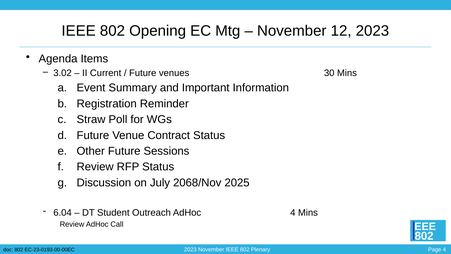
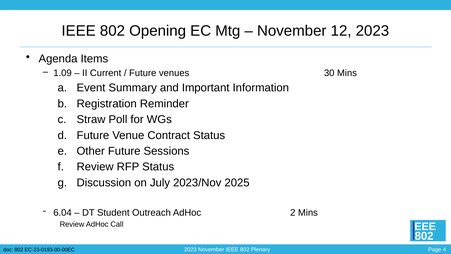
3.02: 3.02 -> 1.09
2068/Nov: 2068/Nov -> 2023/Nov
AdHoc 4: 4 -> 2
